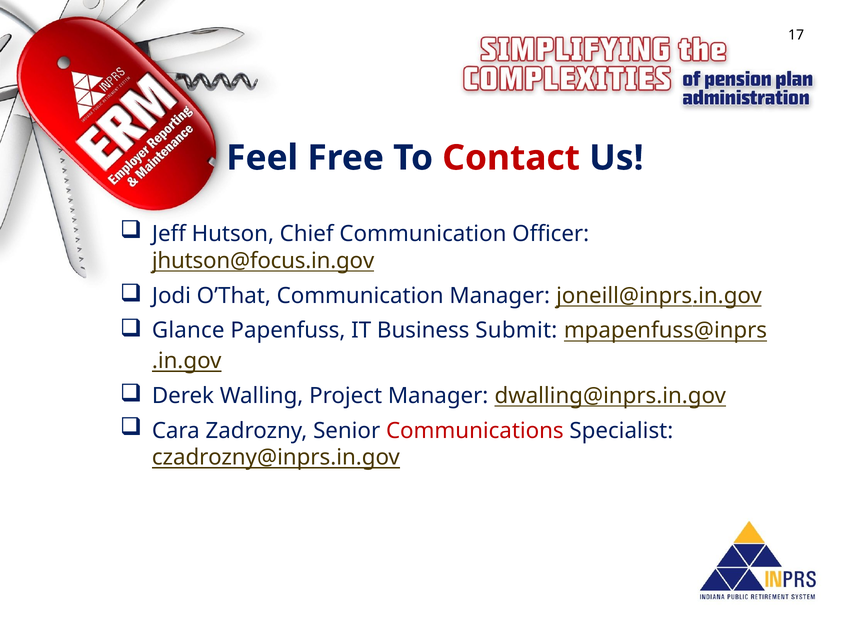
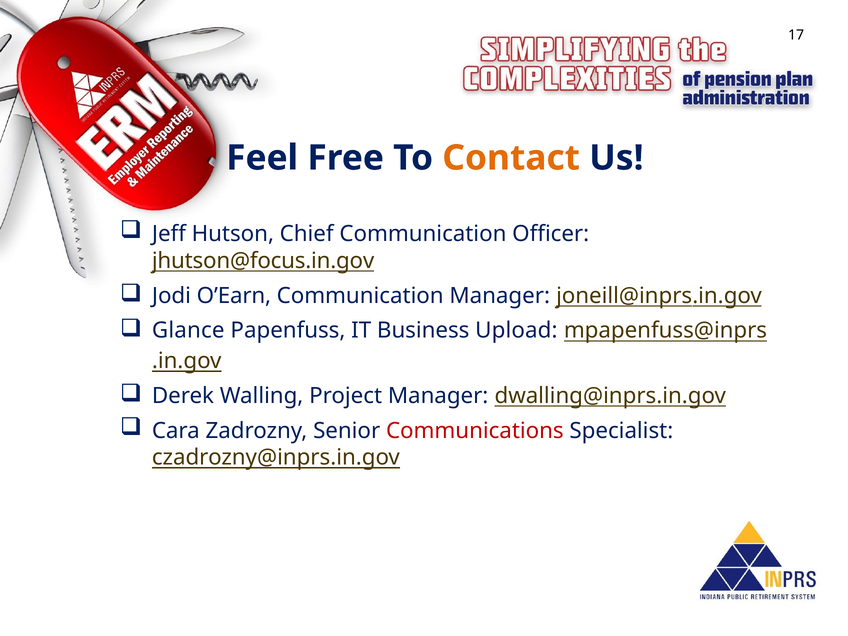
Contact colour: red -> orange
O’That: O’That -> O’Earn
Submit: Submit -> Upload
